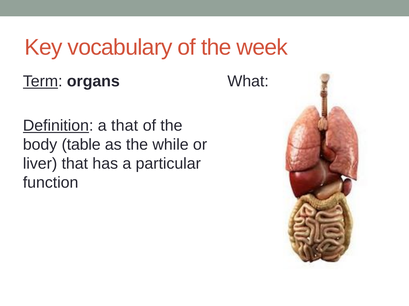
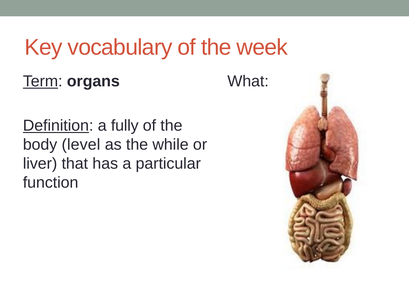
a that: that -> fully
table: table -> level
